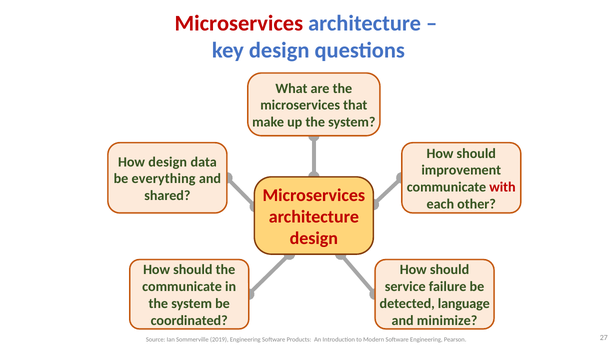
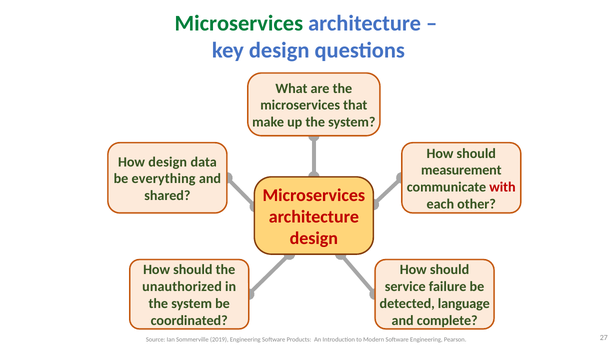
Microservices at (239, 23) colour: red -> green
improvement: improvement -> measurement
communicate at (182, 287): communicate -> unauthorized
minimize: minimize -> complete
